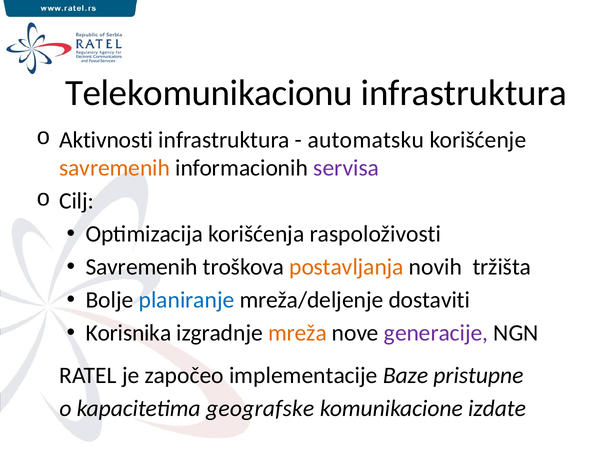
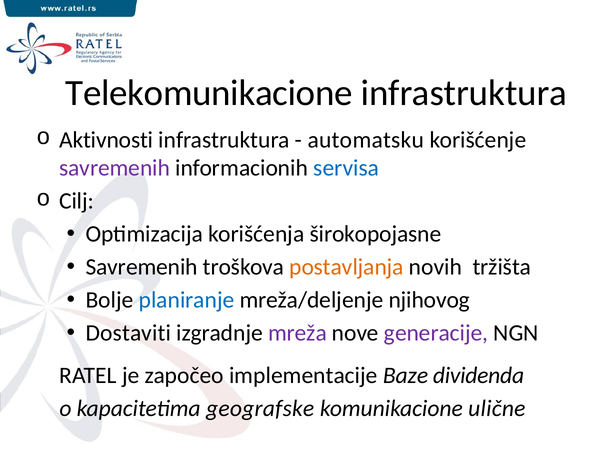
Telekomunikacionu: Telekomunikacionu -> Telekomunikacione
savremenih at (115, 168) colour: orange -> purple
servisa colour: purple -> blue
raspoloživosti: raspoloživosti -> širokopojasne
dostaviti: dostaviti -> njihovog
Korisnika: Korisnika -> Dostaviti
mreža colour: orange -> purple
pristupne: pristupne -> dividenda
izdate: izdate -> ulične
